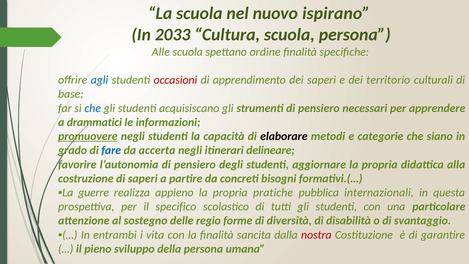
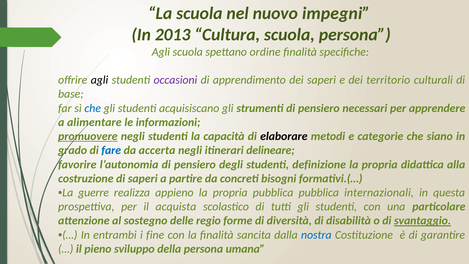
ispirano: ispirano -> impegni
2033: 2033 -> 2013
Alle at (161, 52): Alle -> Agli
agli at (100, 80) colour: blue -> black
occasioni colour: red -> purple
drammatici: drammatici -> alimentare
aggiornare: aggiornare -> definizione
propria pratiche: pratiche -> pubblica
specifico: specifico -> acquista
svantaggio underline: none -> present
vita: vita -> fine
nostra colour: red -> blue
